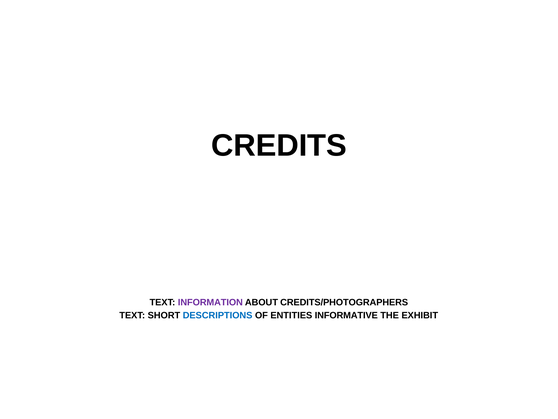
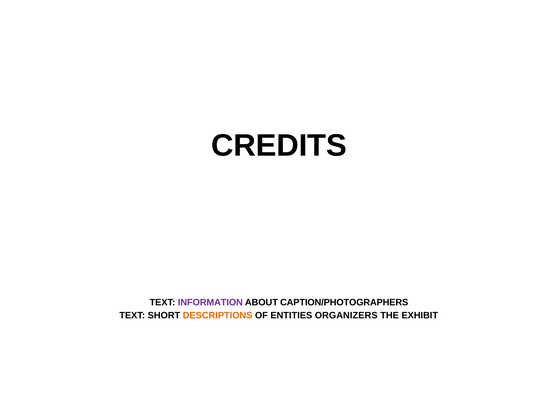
CREDITS/PHOTOGRAPHERS: CREDITS/PHOTOGRAPHERS -> CAPTION/PHOTOGRAPHERS
DESCRIPTIONS colour: blue -> orange
INFORMATIVE: INFORMATIVE -> ORGANIZERS
